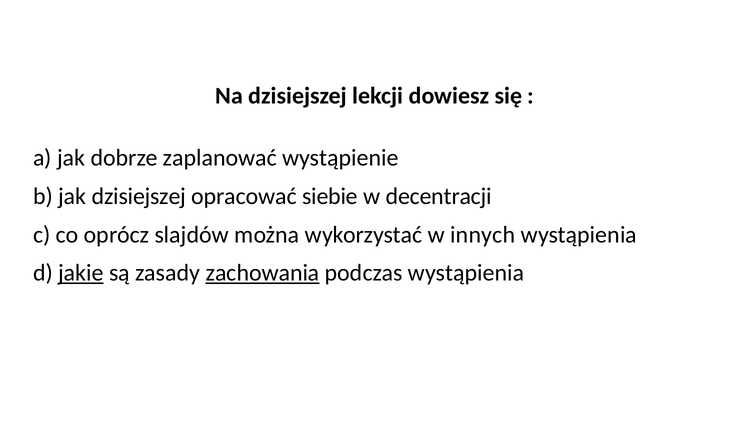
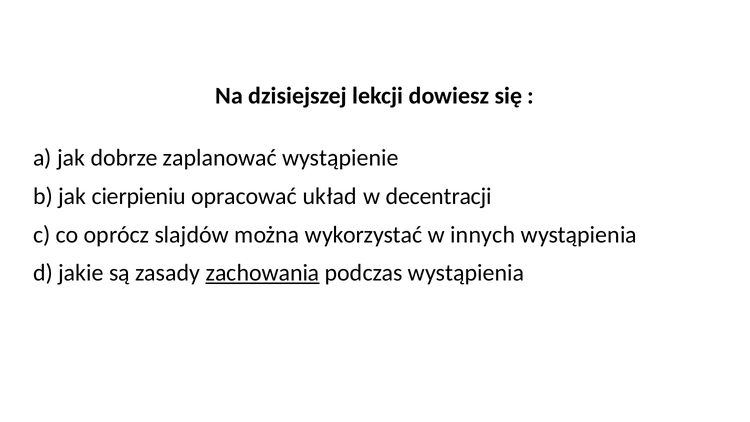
jak dzisiejszej: dzisiejszej -> cierpieniu
siebie: siebie -> układ
jakie underline: present -> none
